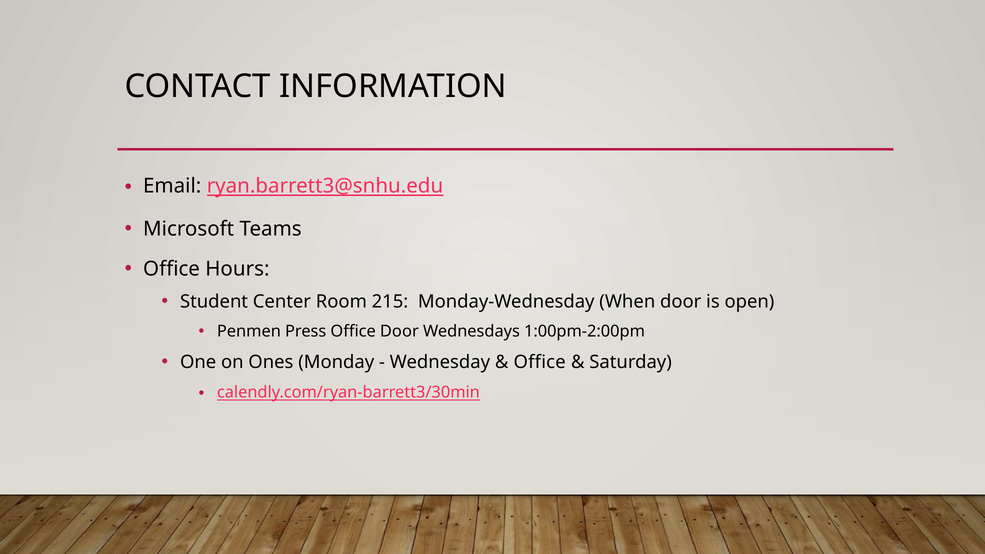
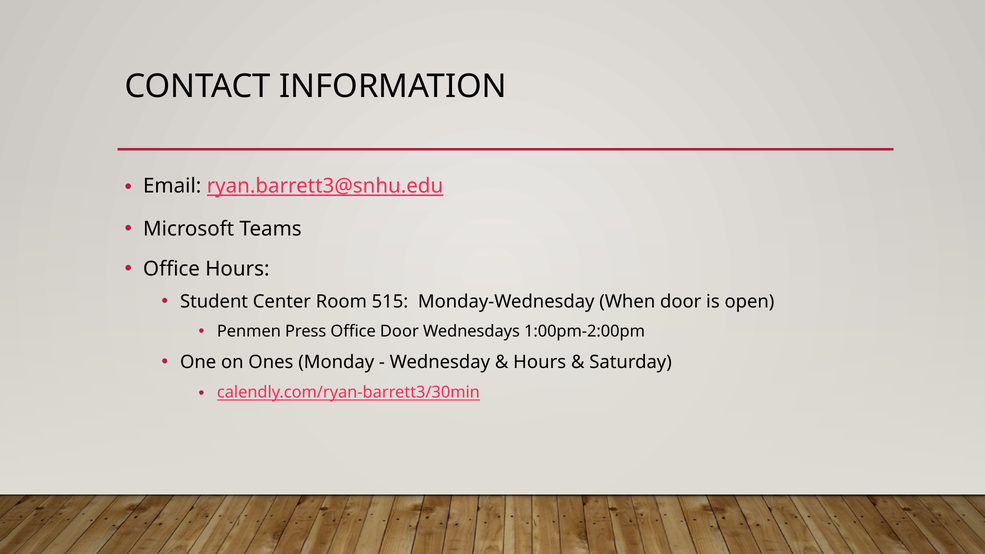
215: 215 -> 515
Office at (540, 362): Office -> Hours
